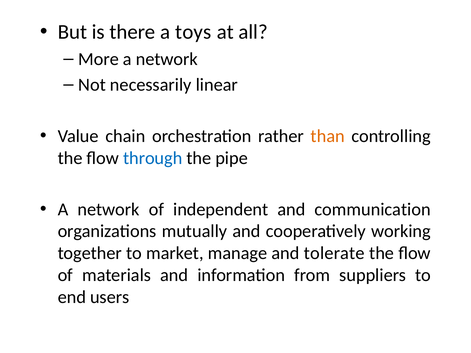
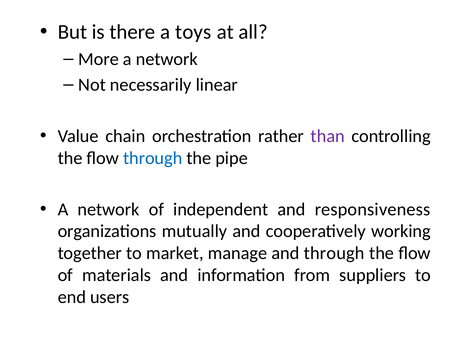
than colour: orange -> purple
communication: communication -> responsiveness
and tolerate: tolerate -> through
